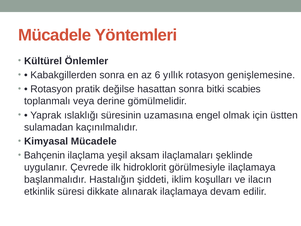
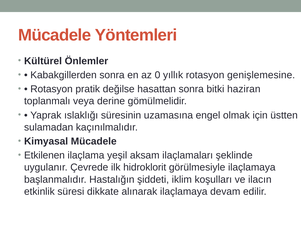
6: 6 -> 0
scabies: scabies -> haziran
Bahçenin: Bahçenin -> Etkilenen
